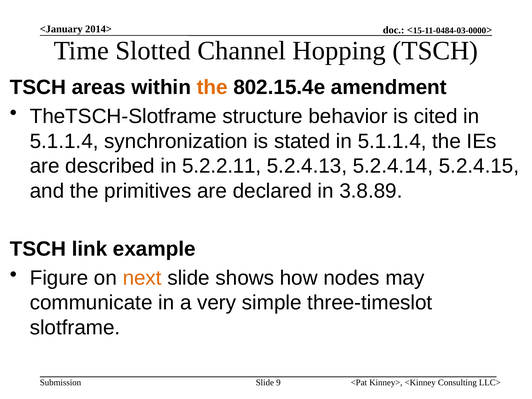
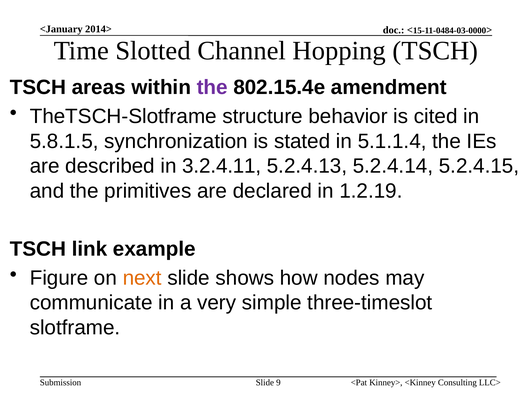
the at (212, 87) colour: orange -> purple
5.1.1.4 at (64, 141): 5.1.1.4 -> 5.8.1.5
5.2.2.11: 5.2.2.11 -> 3.2.4.11
3.8.89: 3.8.89 -> 1.2.19
